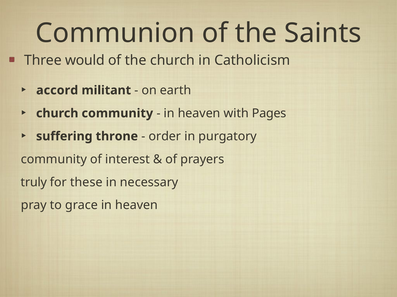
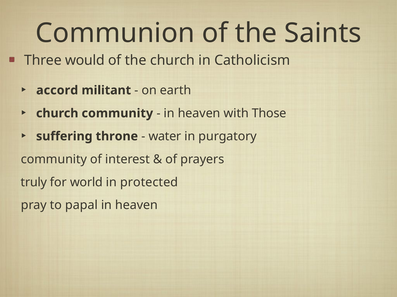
Pages: Pages -> Those
order: order -> water
these: these -> world
necessary: necessary -> protected
grace: grace -> papal
